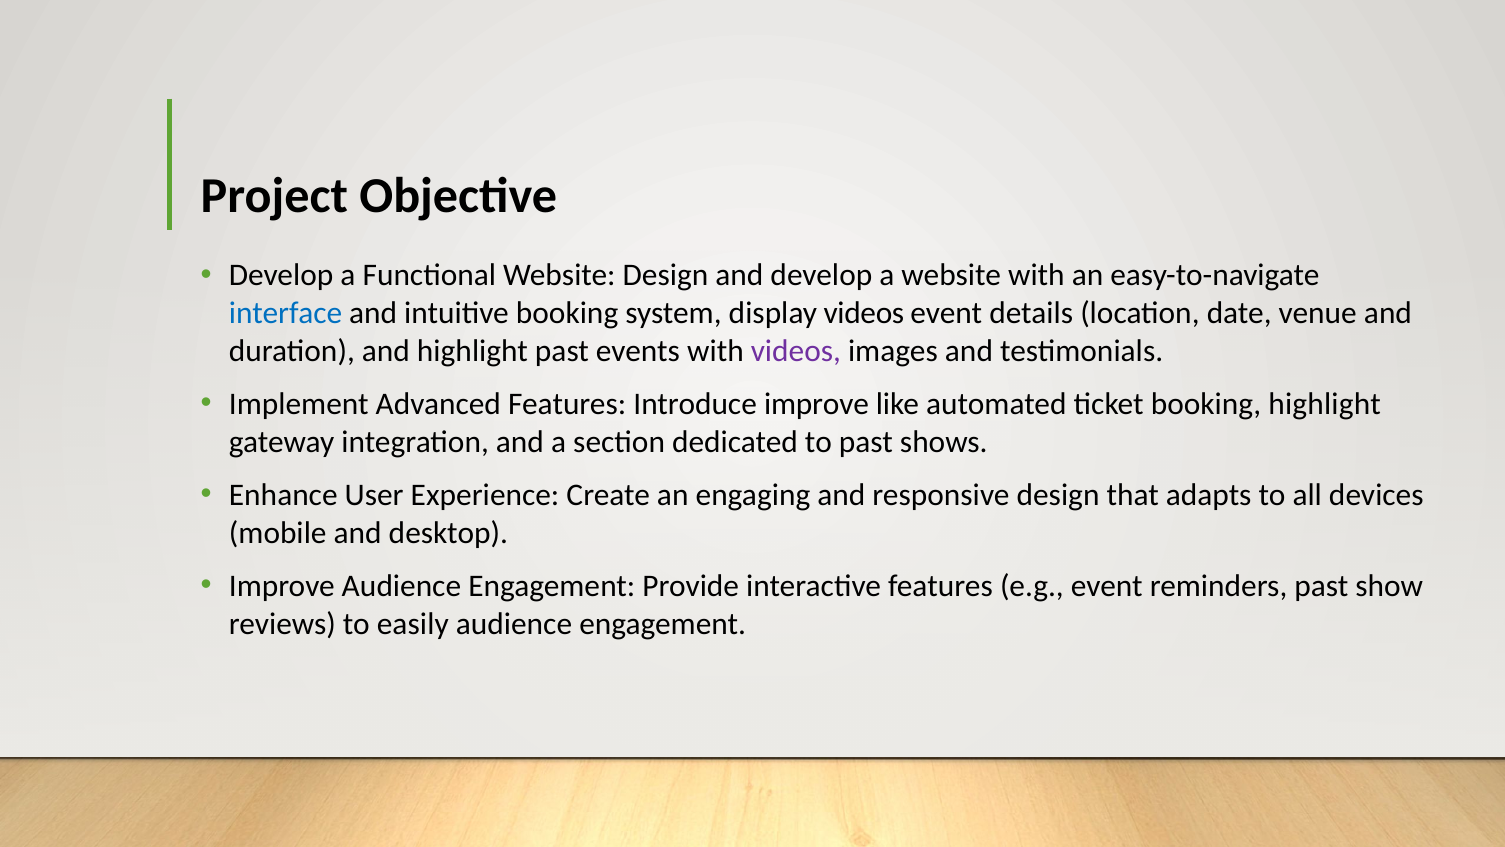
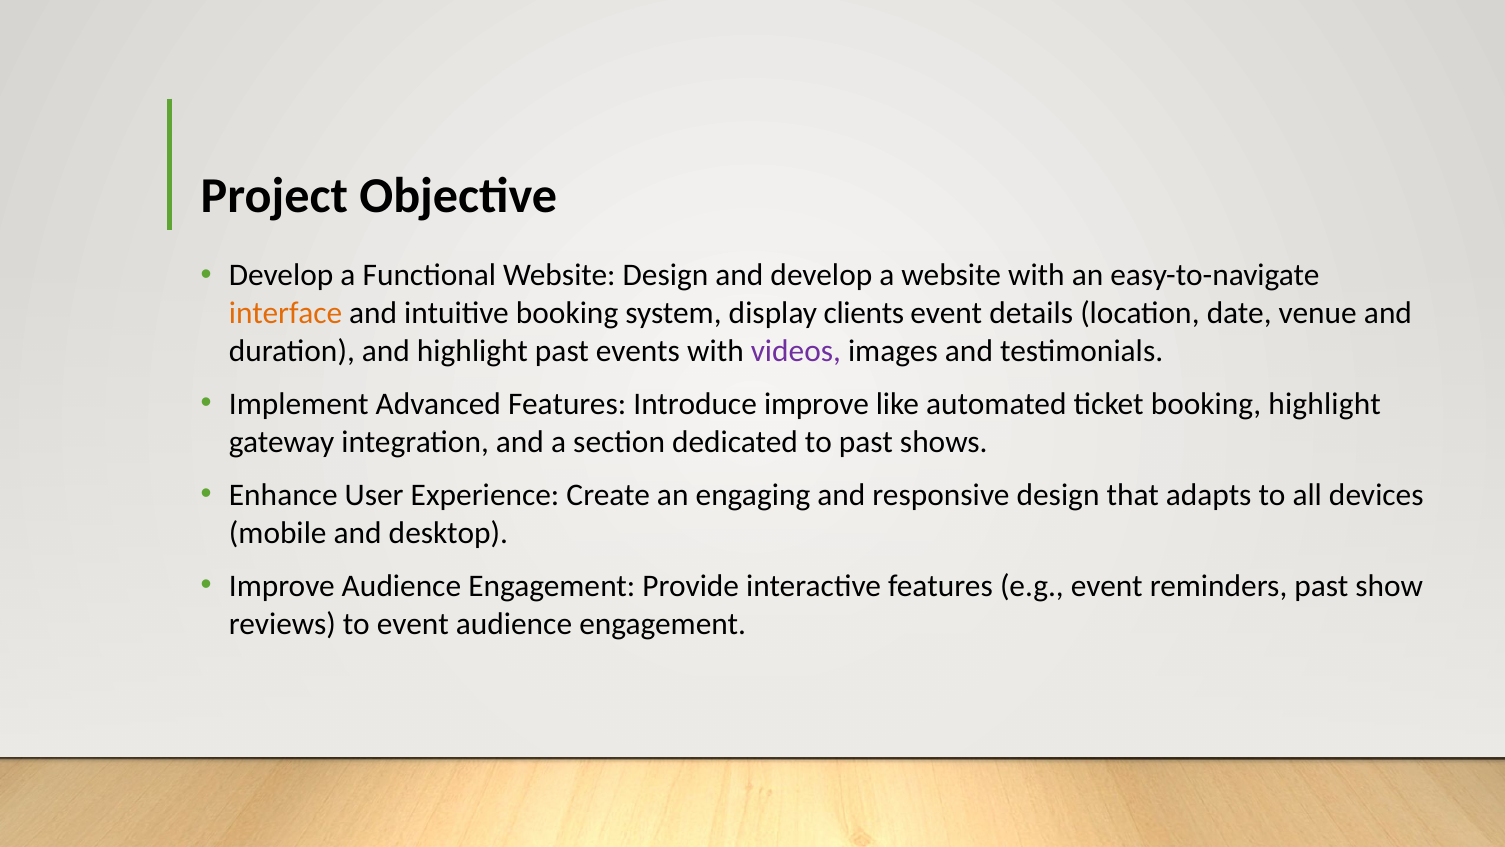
interface colour: blue -> orange
display videos: videos -> clients
to easily: easily -> event
